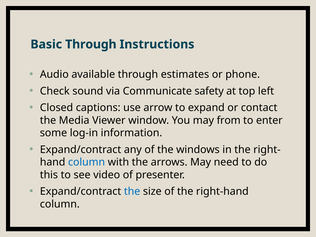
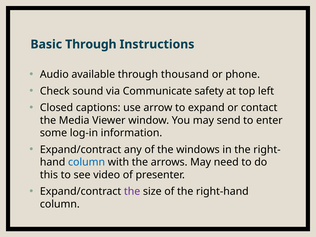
estimates: estimates -> thousand
from: from -> send
the at (132, 191) colour: blue -> purple
